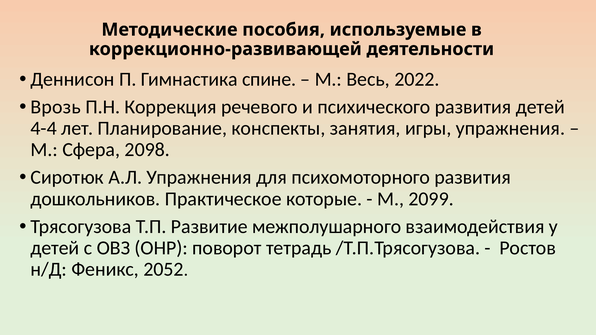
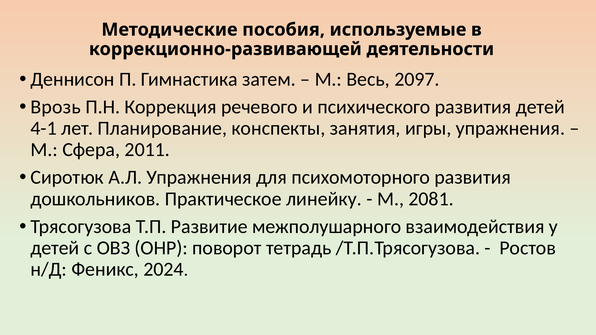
спине: спине -> затем
2022: 2022 -> 2097
4-4: 4-4 -> 4-1
2098: 2098 -> 2011
которые: которые -> линейку
2099: 2099 -> 2081
2052: 2052 -> 2024
